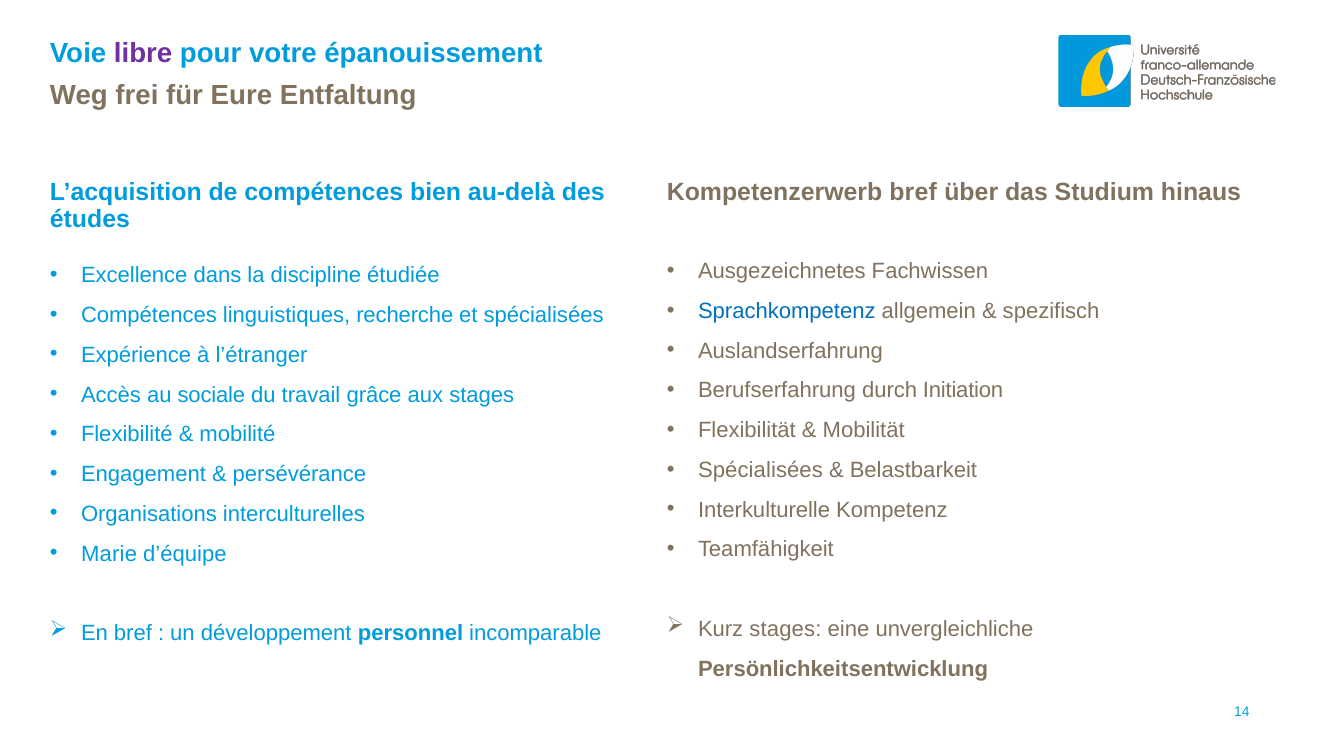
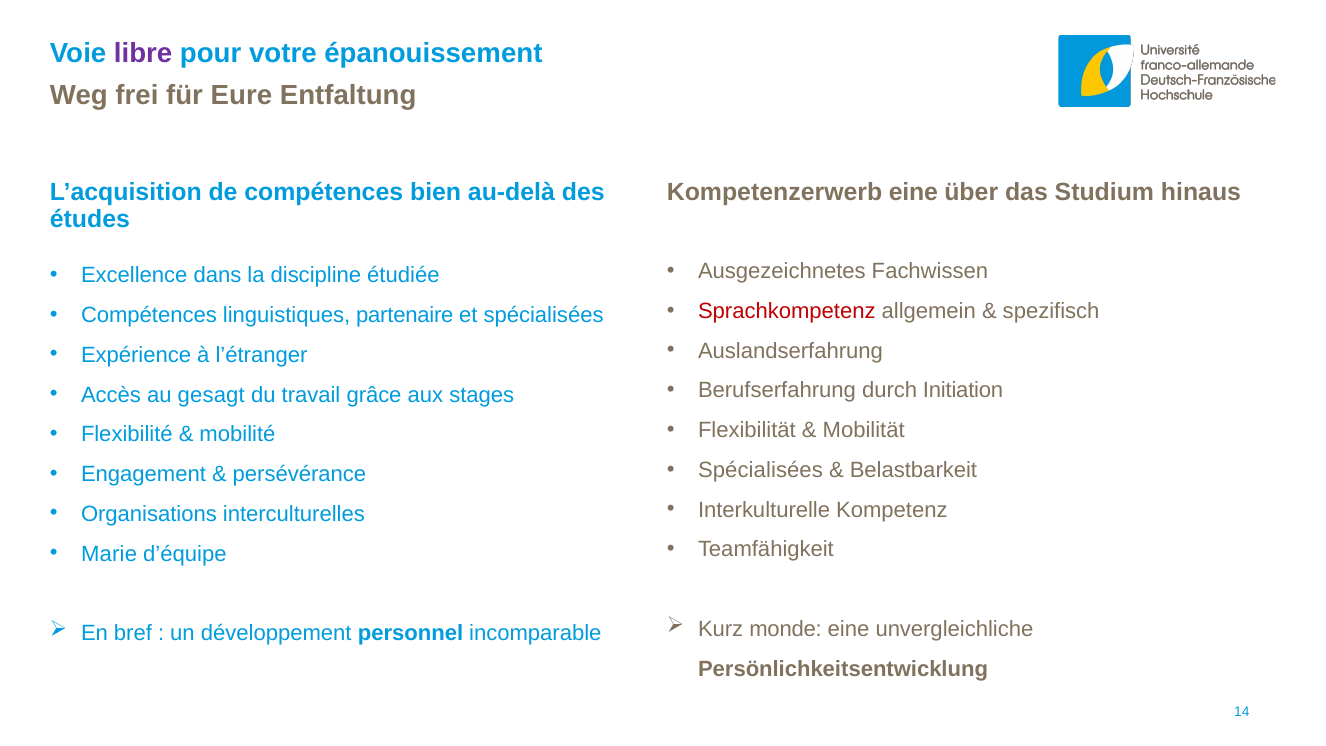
Kompetenzerwerb bref: bref -> eine
Sprachkompetenz colour: blue -> red
recherche: recherche -> partenaire
sociale: sociale -> gesagt
Kurz stages: stages -> monde
